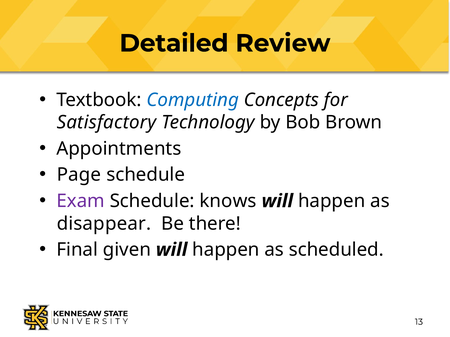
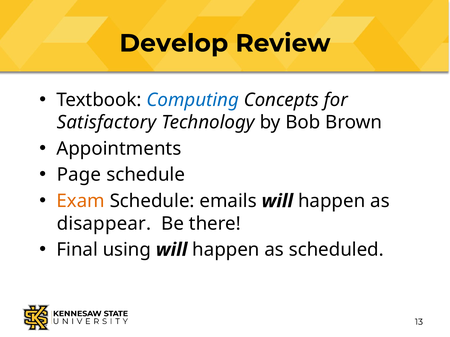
Detailed: Detailed -> Develop
Exam colour: purple -> orange
knows: knows -> emails
given: given -> using
